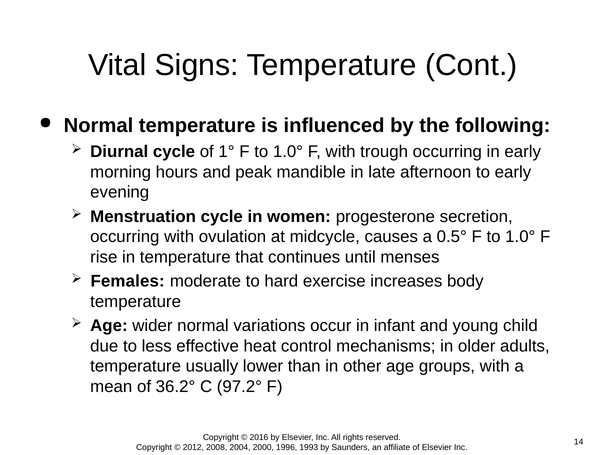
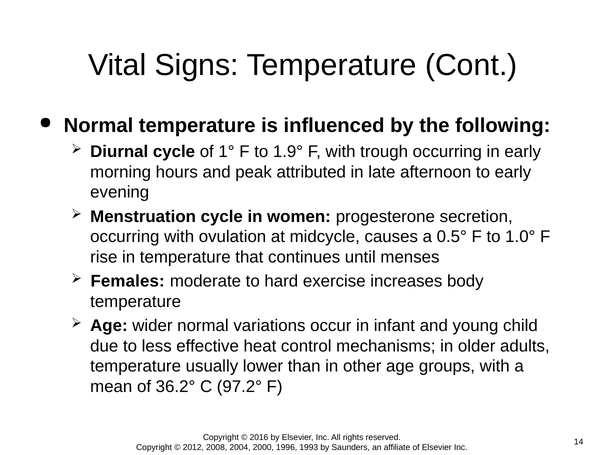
1° F to 1.0°: 1.0° -> 1.9°
mandible: mandible -> attributed
